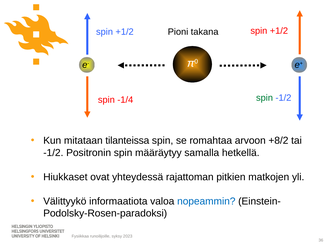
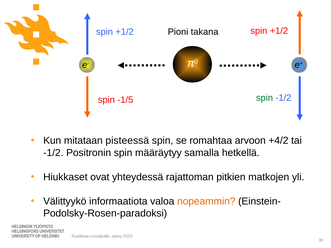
-1/4: -1/4 -> -1/5
tilanteissa: tilanteissa -> pisteessä
+8/2: +8/2 -> +4/2
nopeammin colour: blue -> orange
